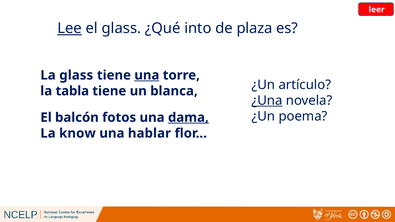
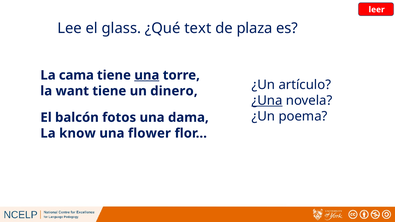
Lee underline: present -> none
into: into -> text
La glass: glass -> cama
tabla: tabla -> want
blanca: blanca -> dinero
dama underline: present -> none
hablar: hablar -> flower
